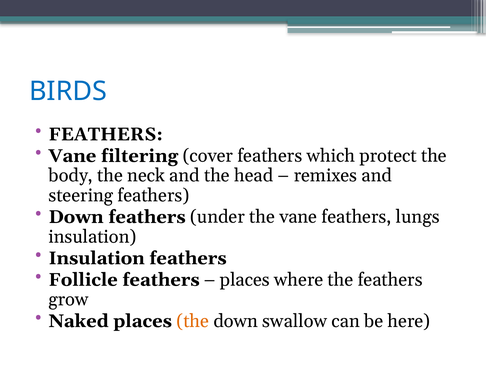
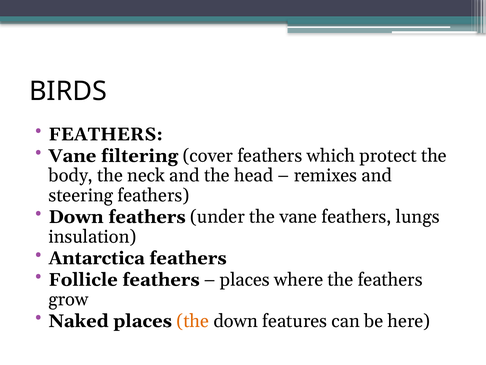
BIRDS colour: blue -> black
Insulation at (97, 258): Insulation -> Antarctica
swallow: swallow -> features
